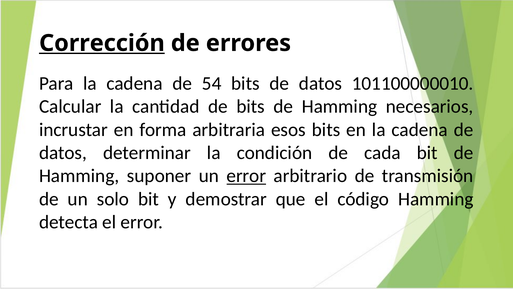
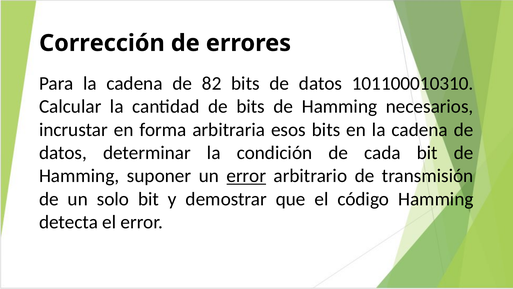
Corrección underline: present -> none
54: 54 -> 82
101100000010: 101100000010 -> 101100010310
